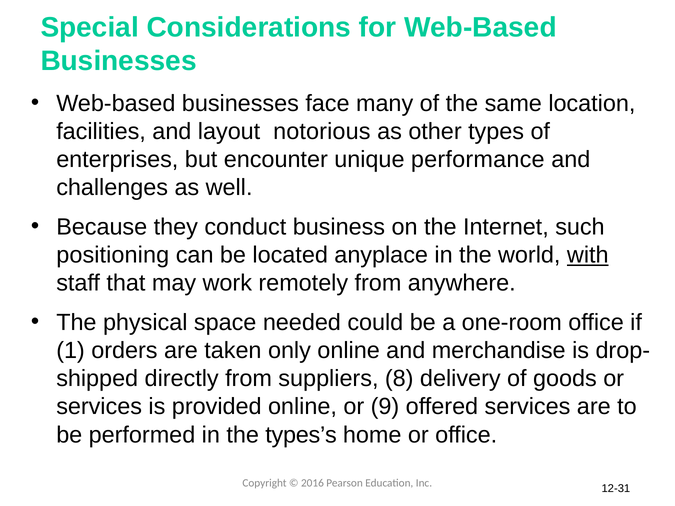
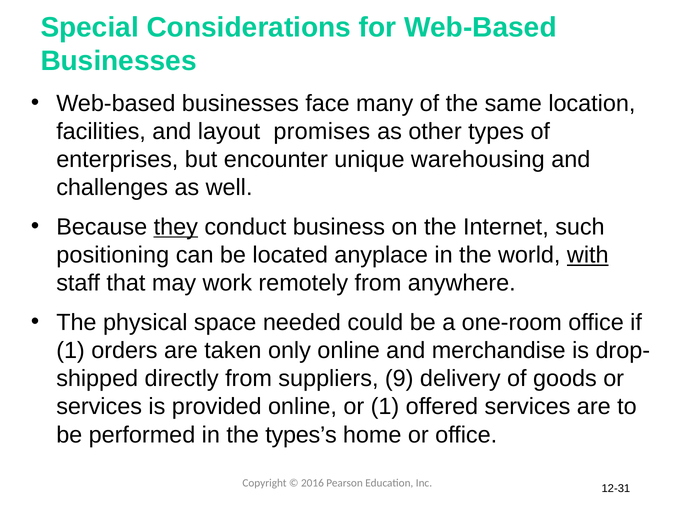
notorious: notorious -> promises
performance: performance -> warehousing
they underline: none -> present
8: 8 -> 9
or 9: 9 -> 1
